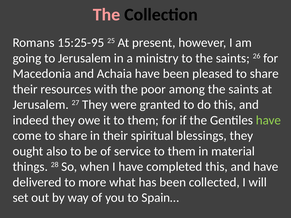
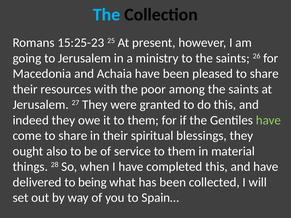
The at (107, 15) colour: pink -> light blue
15:25-95: 15:25-95 -> 15:25-23
more: more -> being
